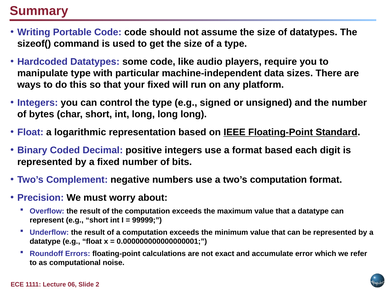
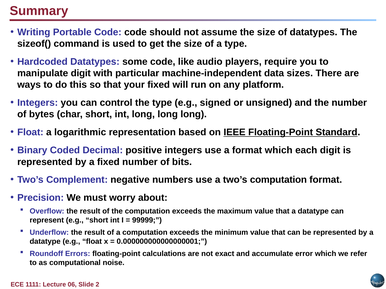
manipulate type: type -> digit
format based: based -> which
